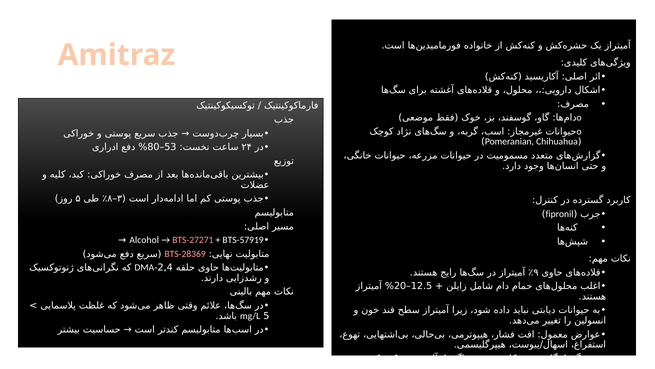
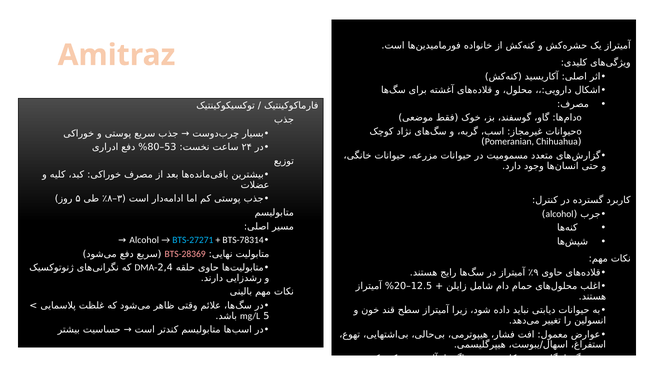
fipronil at (560, 214): fipronil -> alcohol
BTS-27271 colour: pink -> light blue
BTS-57919: BTS-57919 -> BTS-78314
